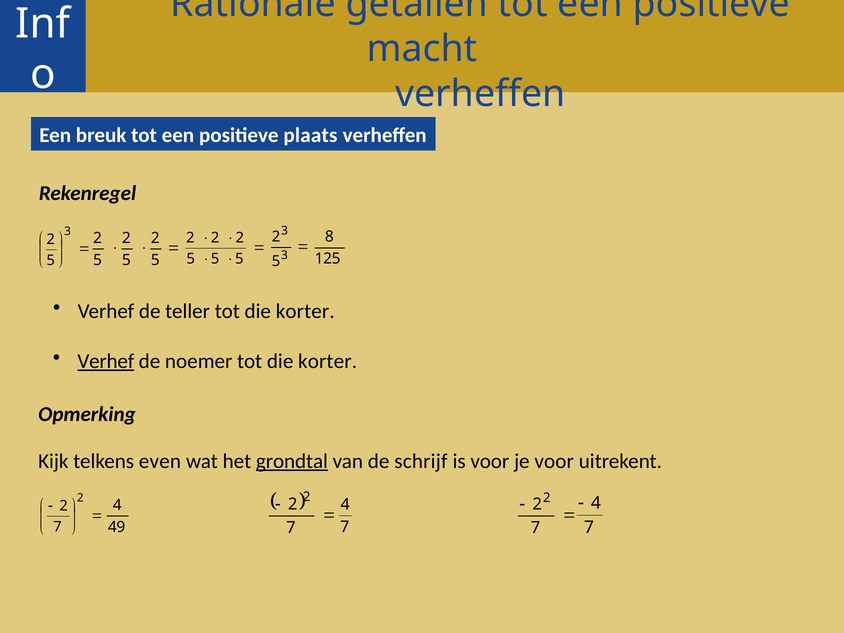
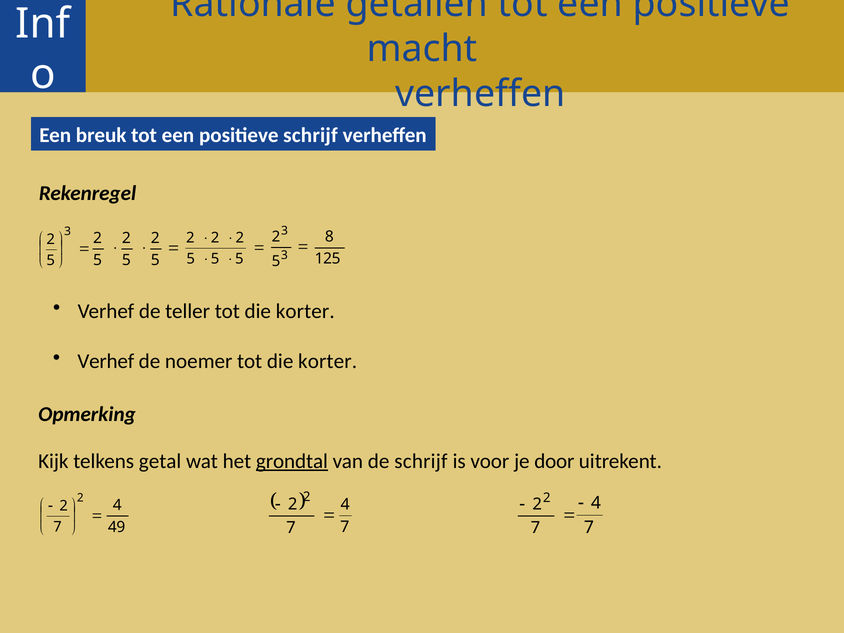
positieve plaats: plaats -> schrijf
Verhef at (106, 361) underline: present -> none
even: even -> getal
je voor: voor -> door
